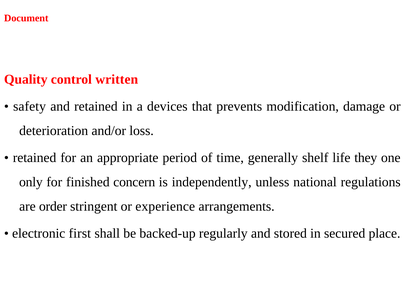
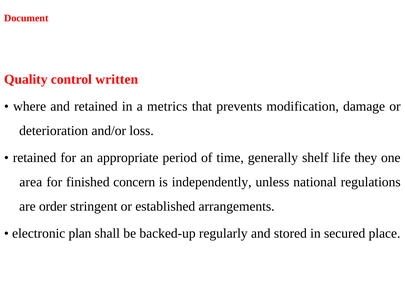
safety: safety -> where
devices: devices -> metrics
only: only -> area
experience: experience -> established
first: first -> plan
